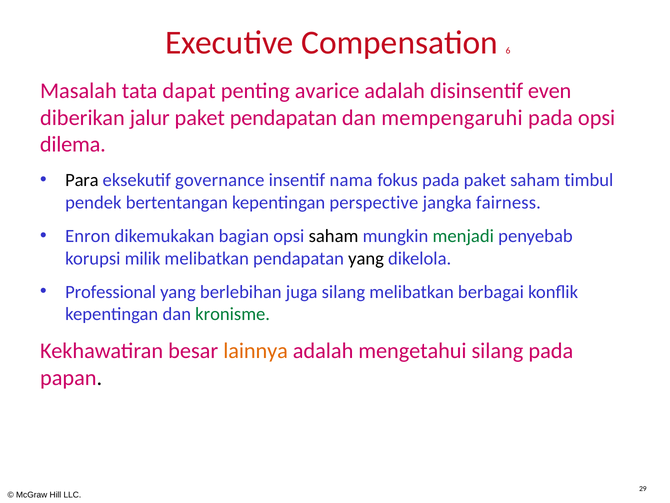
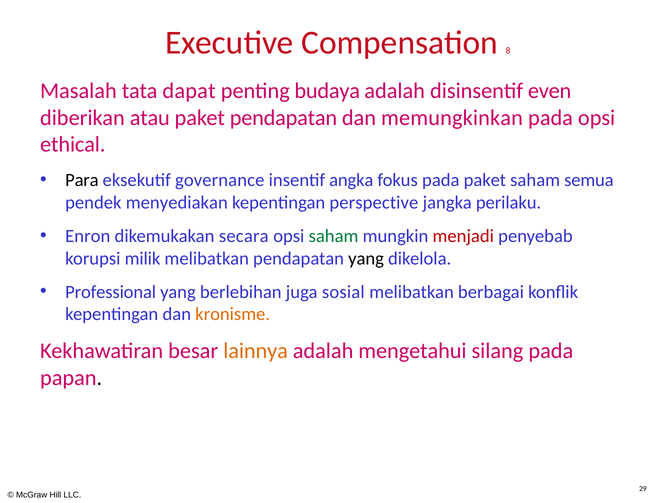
6: 6 -> 8
avarice: avarice -> budaya
jalur: jalur -> atau
mempengaruhi: mempengaruhi -> memungkinkan
dilema: dilema -> ethical
nama: nama -> angka
timbul: timbul -> semua
bertentangan: bertentangan -> menyediakan
fairness: fairness -> perilaku
bagian: bagian -> secara
saham at (334, 236) colour: black -> green
menjadi colour: green -> red
juga silang: silang -> sosial
kronisme colour: green -> orange
